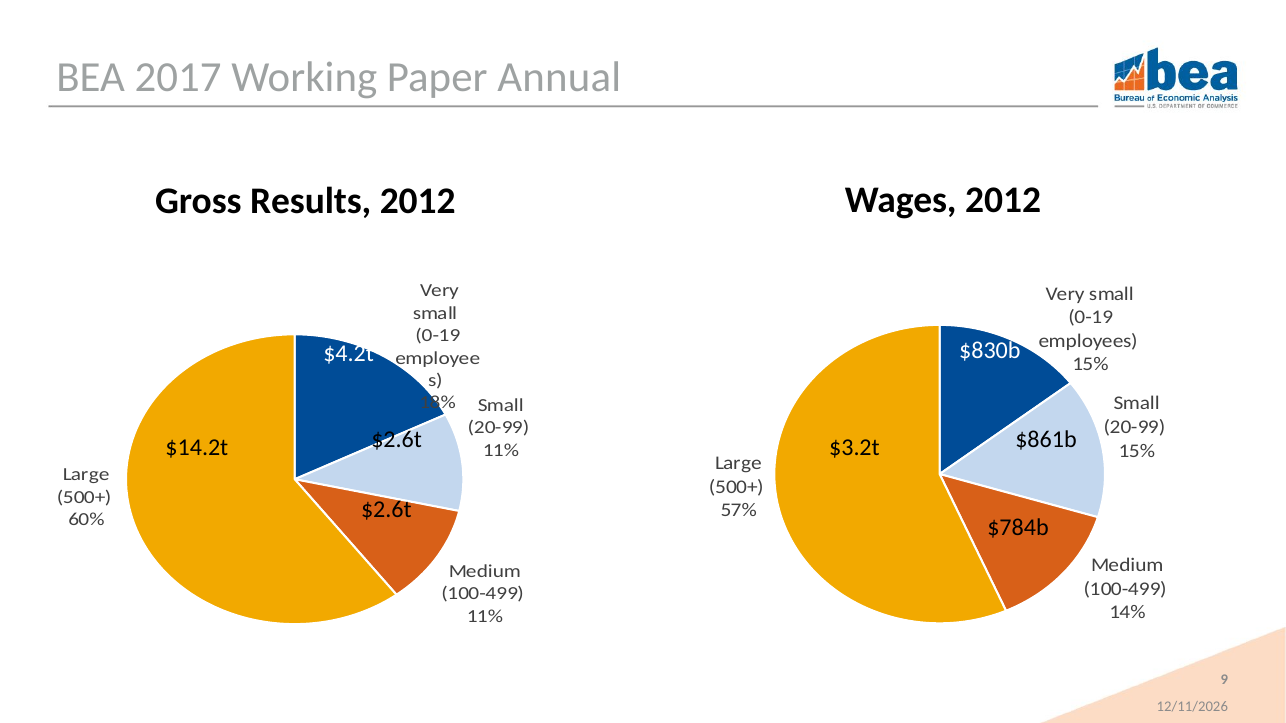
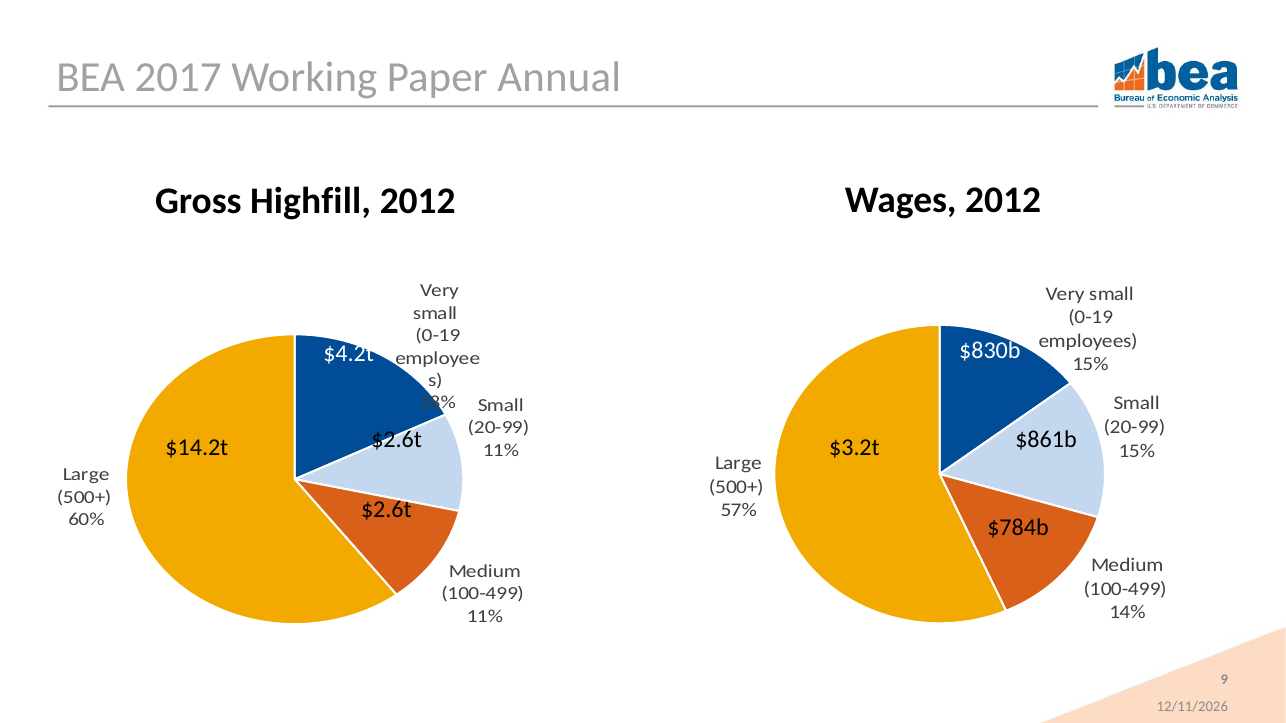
Results: Results -> Highfill
